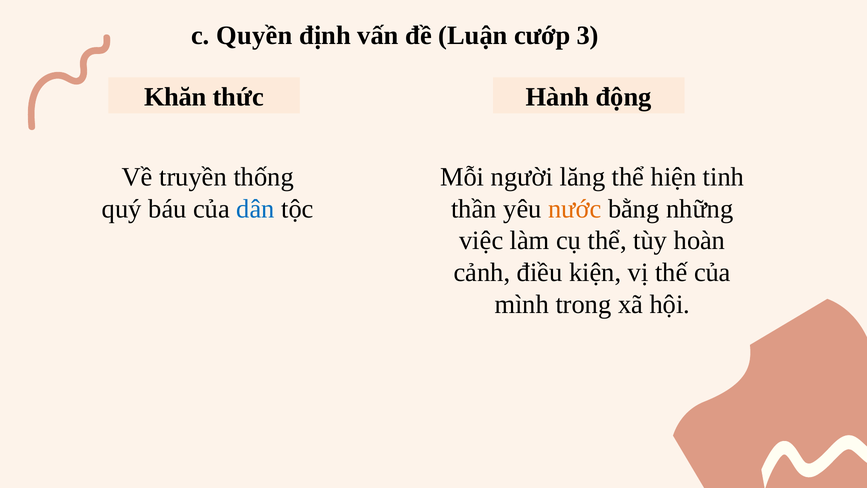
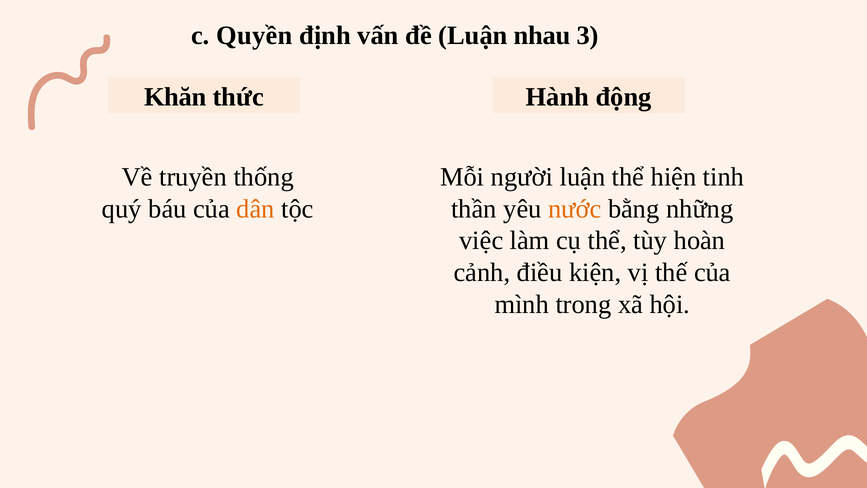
cướp: cướp -> nhau
người lăng: lăng -> luận
dân colour: blue -> orange
